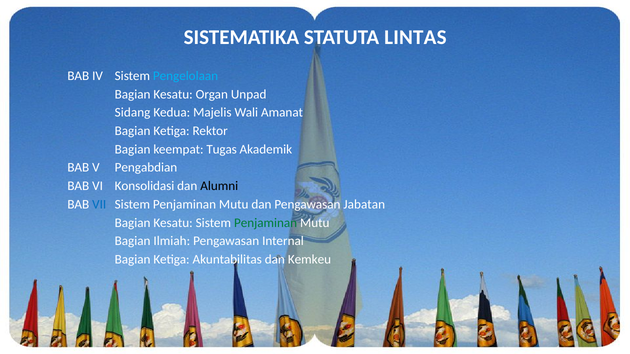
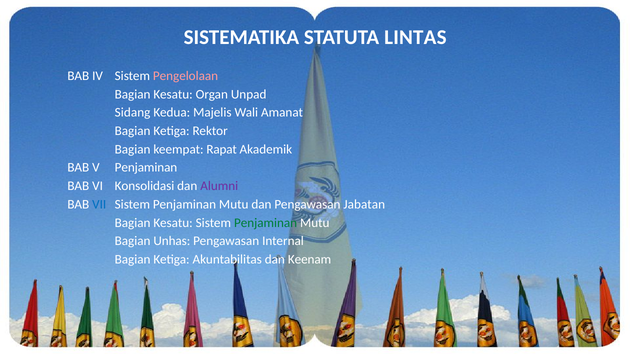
Pengelolaan colour: light blue -> pink
Tugas: Tugas -> Rapat
V Pengabdian: Pengabdian -> Penjaminan
Alumni colour: black -> purple
Ilmiah: Ilmiah -> Unhas
Kemkeu: Kemkeu -> Keenam
